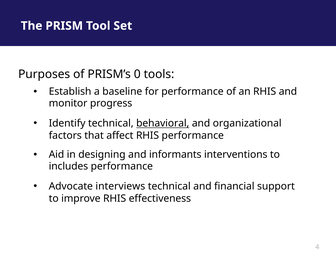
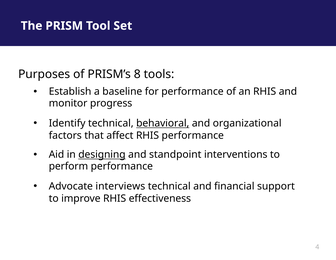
0: 0 -> 8
designing underline: none -> present
informants: informants -> standpoint
includes: includes -> perform
